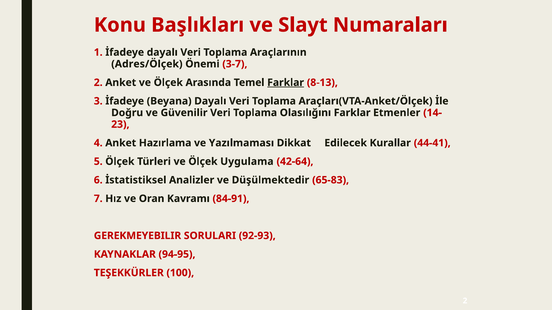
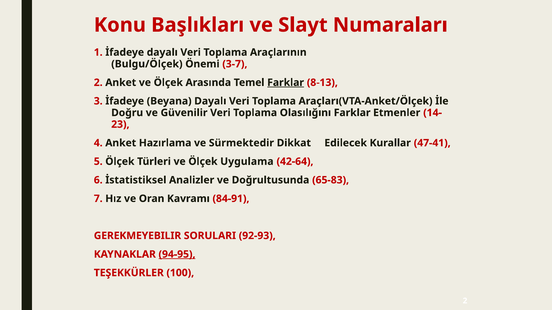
Adres/Ölçek: Adres/Ölçek -> Bulgu/Ölçek
Yazılmaması: Yazılmaması -> Sürmektedir
44-41: 44-41 -> 47-41
Düşülmektedir: Düşülmektedir -> Doğrultusunda
94-95 underline: none -> present
